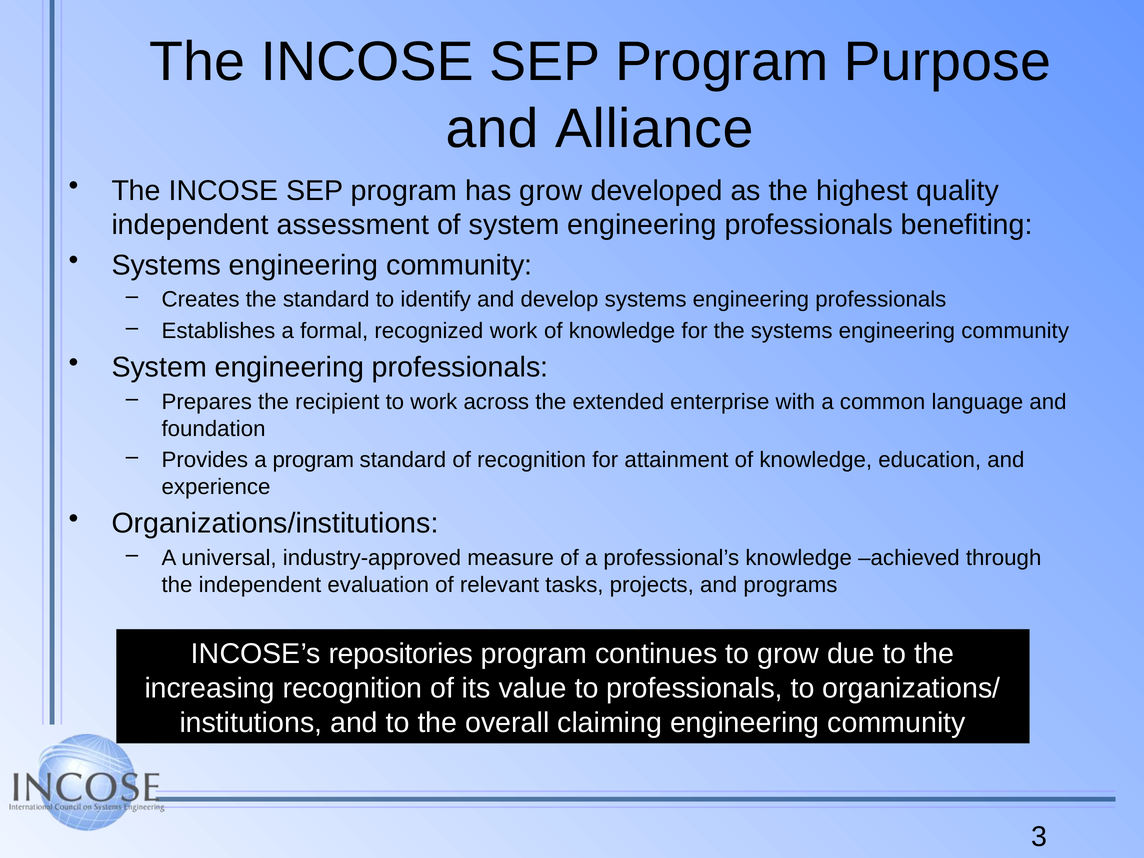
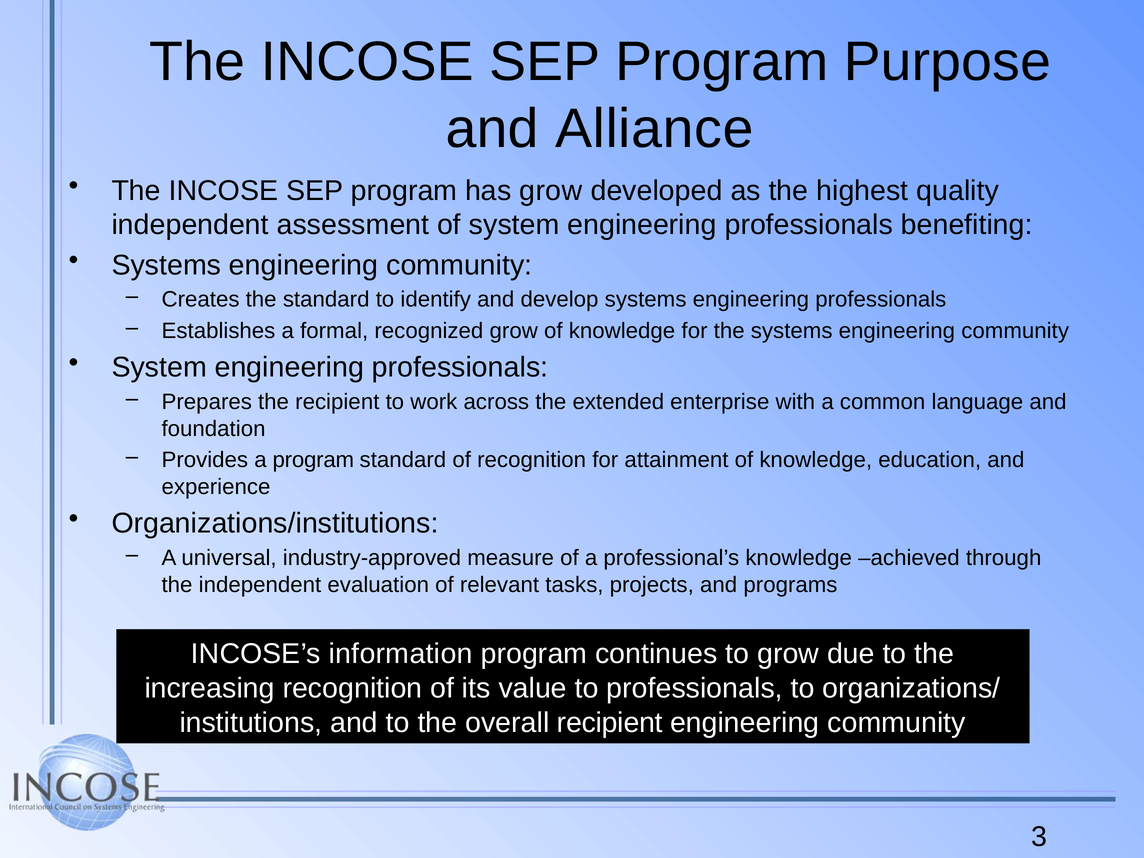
recognized work: work -> grow
repositories: repositories -> information
overall claiming: claiming -> recipient
